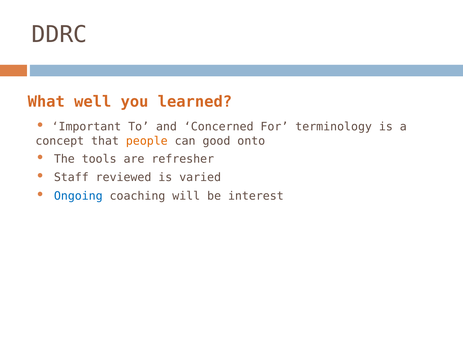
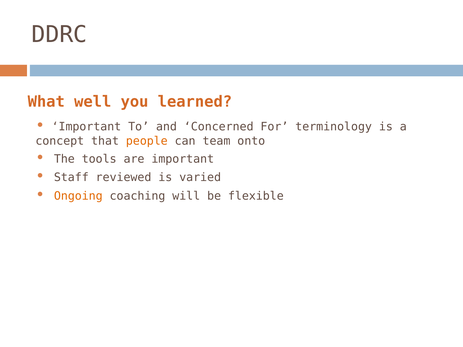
good: good -> team
are refresher: refresher -> important
Ongoing colour: blue -> orange
interest: interest -> flexible
